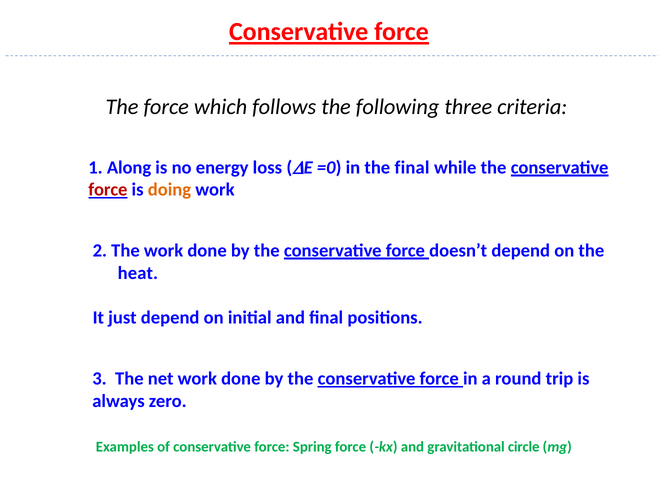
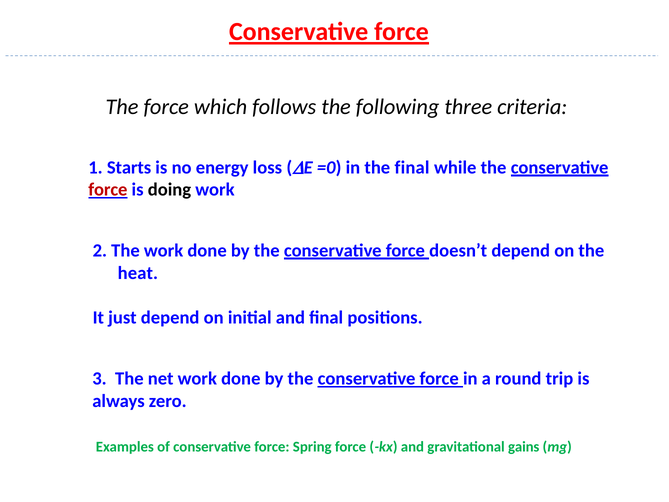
Along: Along -> Starts
doing colour: orange -> black
circle: circle -> gains
